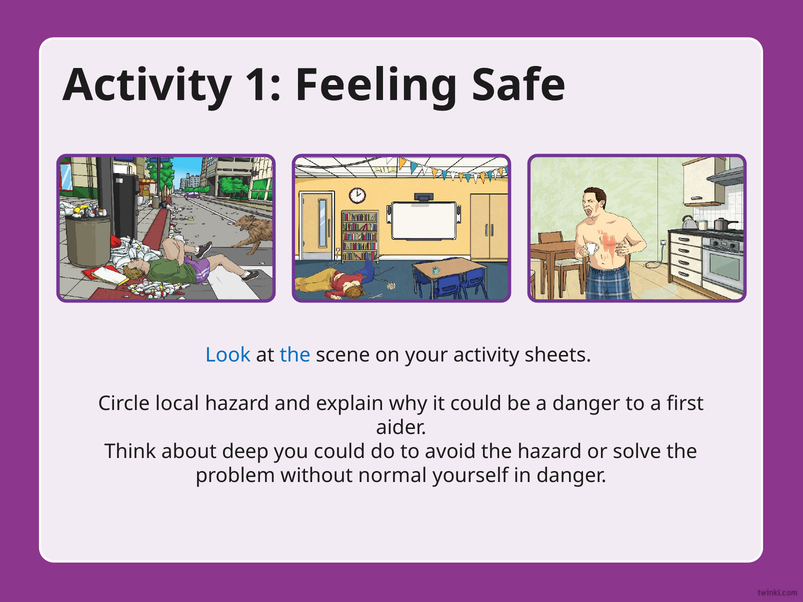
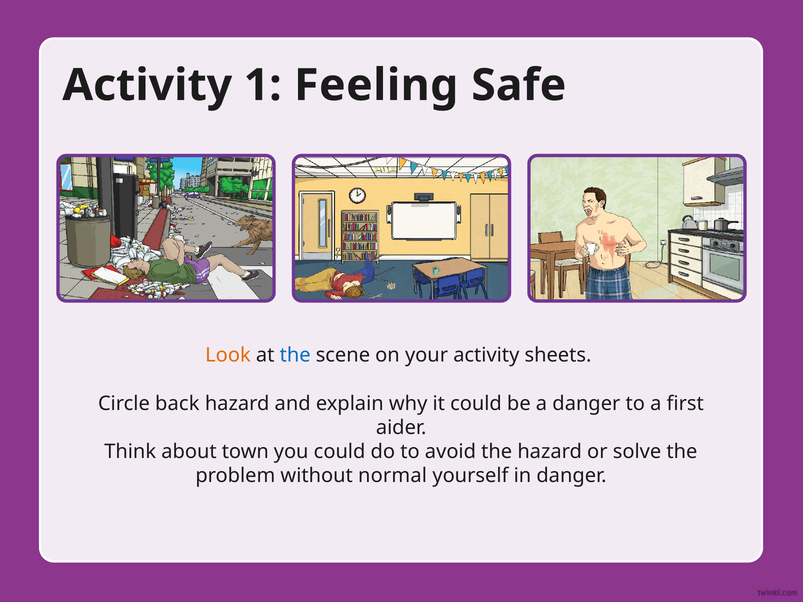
Look colour: blue -> orange
local: local -> back
deep: deep -> town
